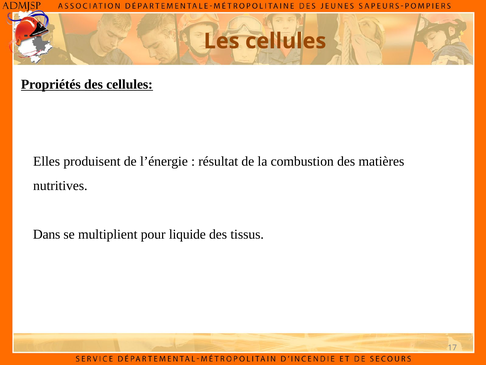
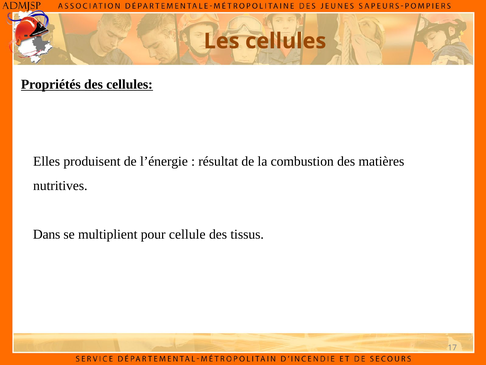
liquide: liquide -> cellule
